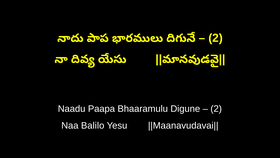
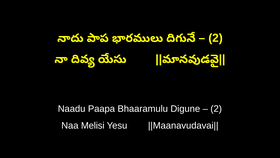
Balilo: Balilo -> Melisi
